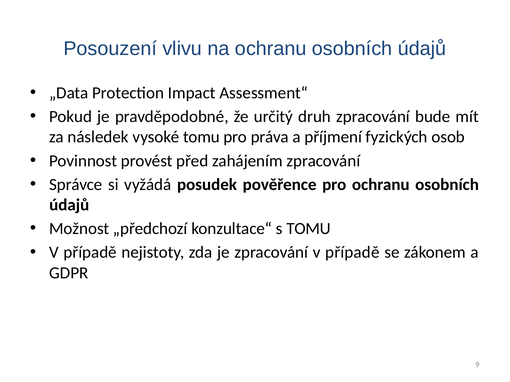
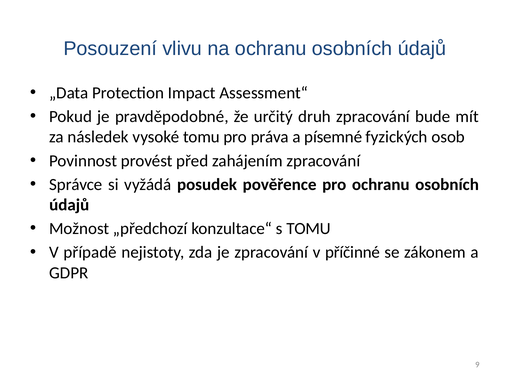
příjmení: příjmení -> písemné
zpracování v případě: případě -> příčinné
